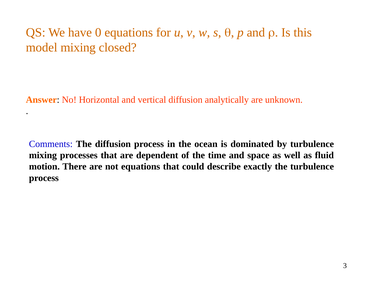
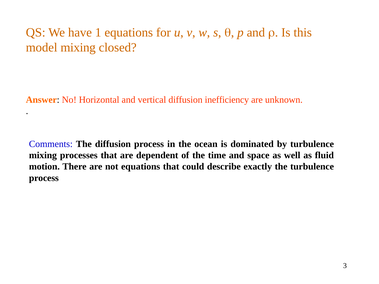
0: 0 -> 1
analytically: analytically -> inefficiency
